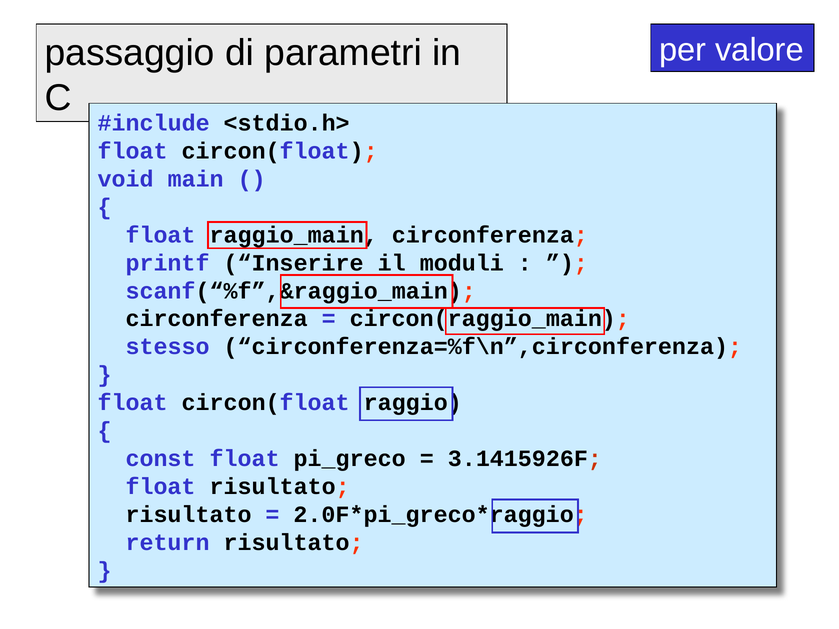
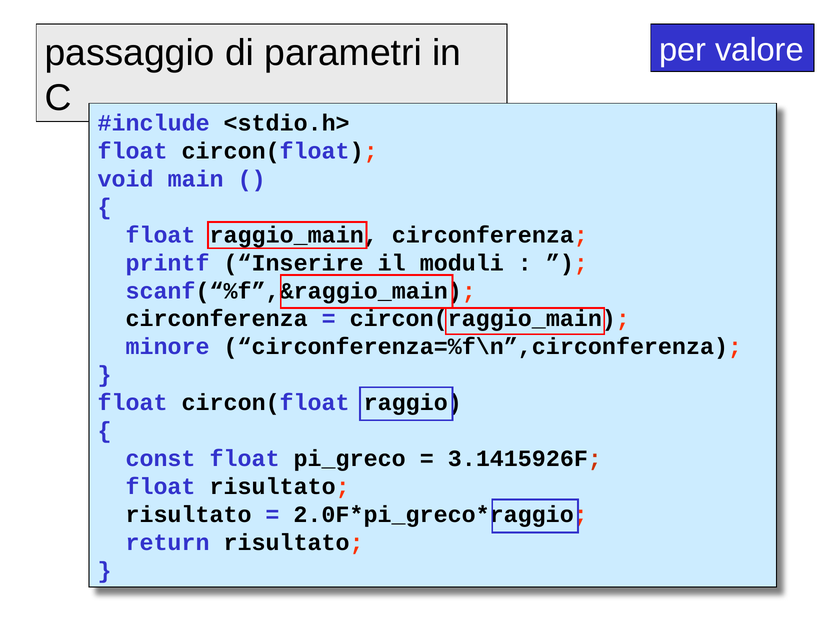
stesso: stesso -> minore
